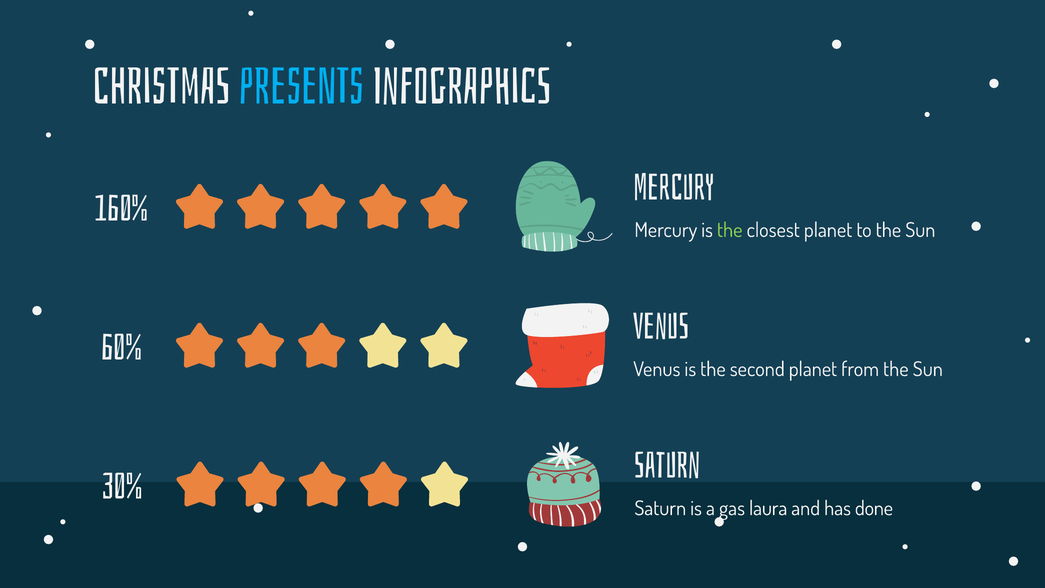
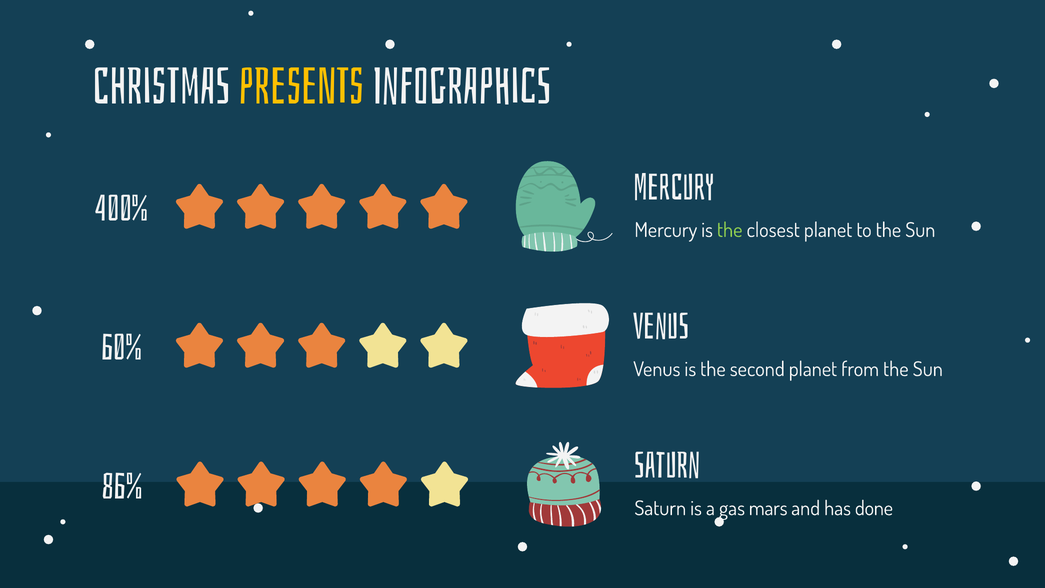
Presents colour: light blue -> yellow
160%: 160% -> 400%
30%: 30% -> 86%
laura: laura -> mars
